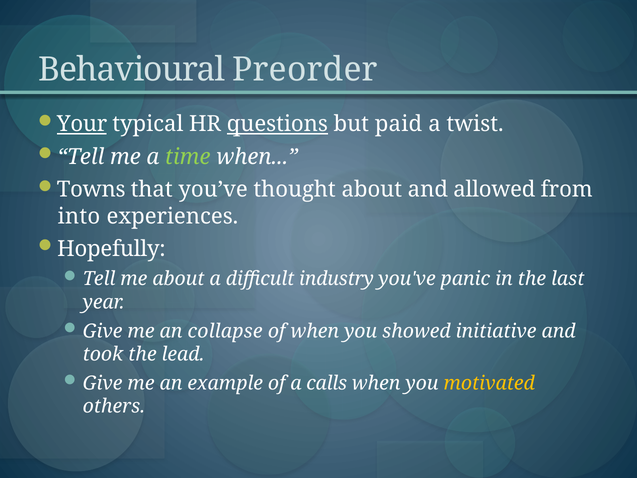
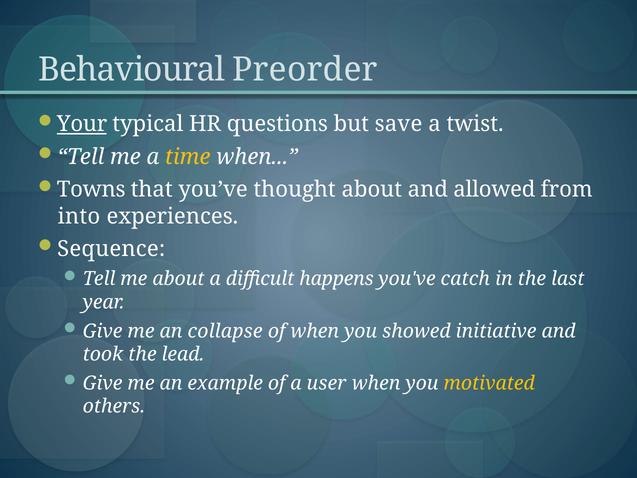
questions underline: present -> none
paid: paid -> save
time colour: light green -> yellow
Hopefully: Hopefully -> Sequence
industry: industry -> happens
panic: panic -> catch
calls: calls -> user
